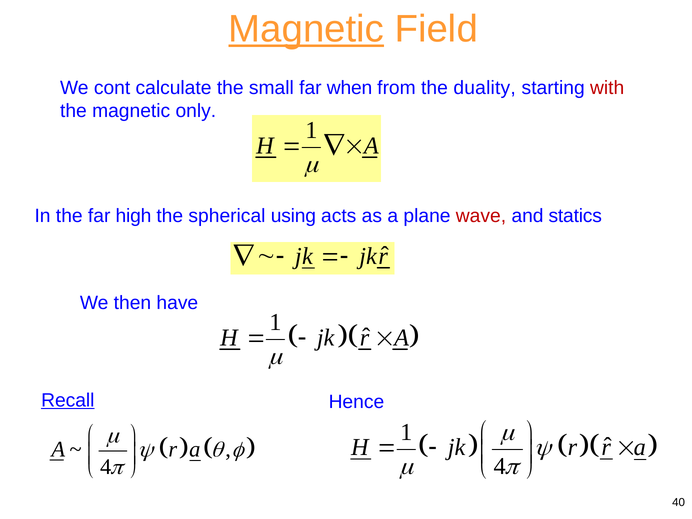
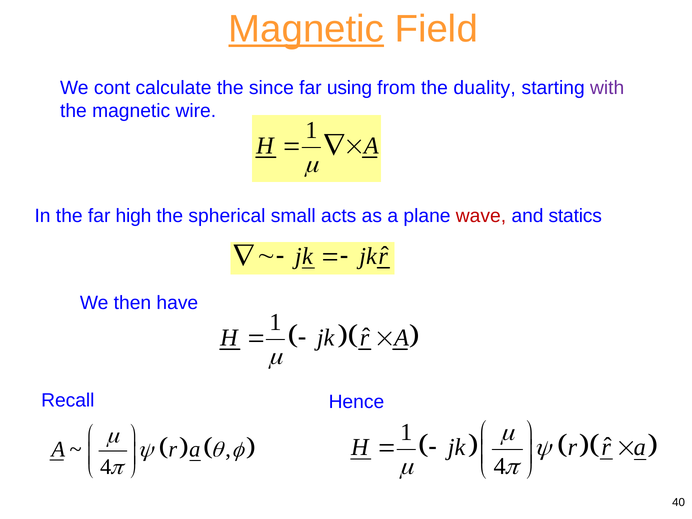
small: small -> since
when: when -> using
with colour: red -> purple
only: only -> wire
using: using -> small
Recall underline: present -> none
